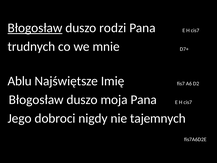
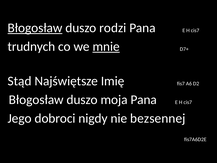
mnie underline: none -> present
Ablu: Ablu -> Stąd
tajemnych: tajemnych -> bezsennej
